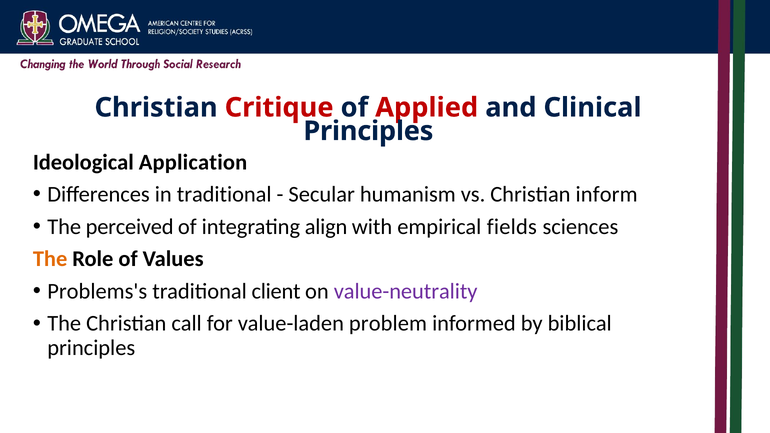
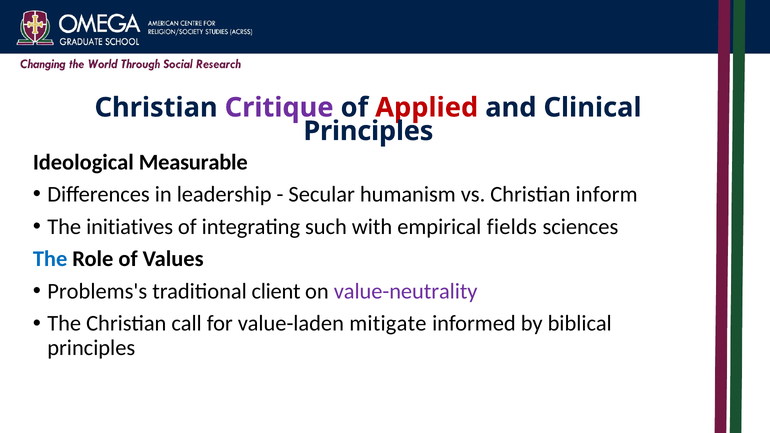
Critique colour: red -> purple
Application: Application -> Measurable
in traditional: traditional -> leadership
perceived: perceived -> initiatives
align: align -> such
The at (50, 259) colour: orange -> blue
problem: problem -> mitigate
